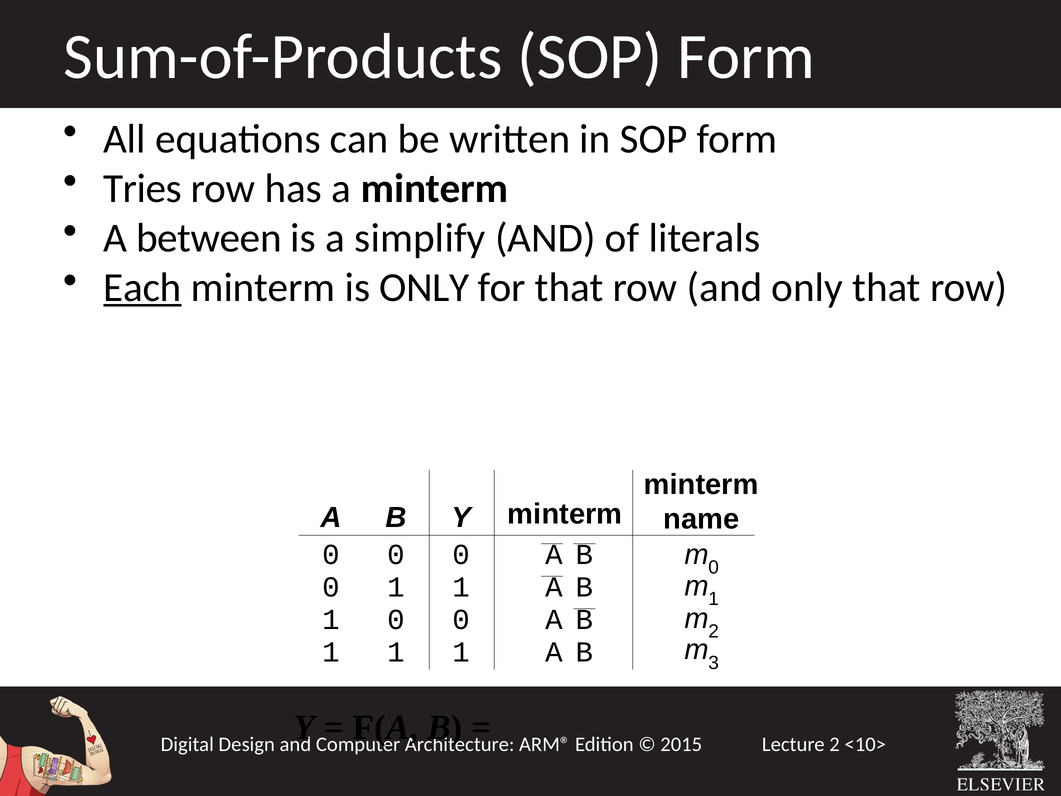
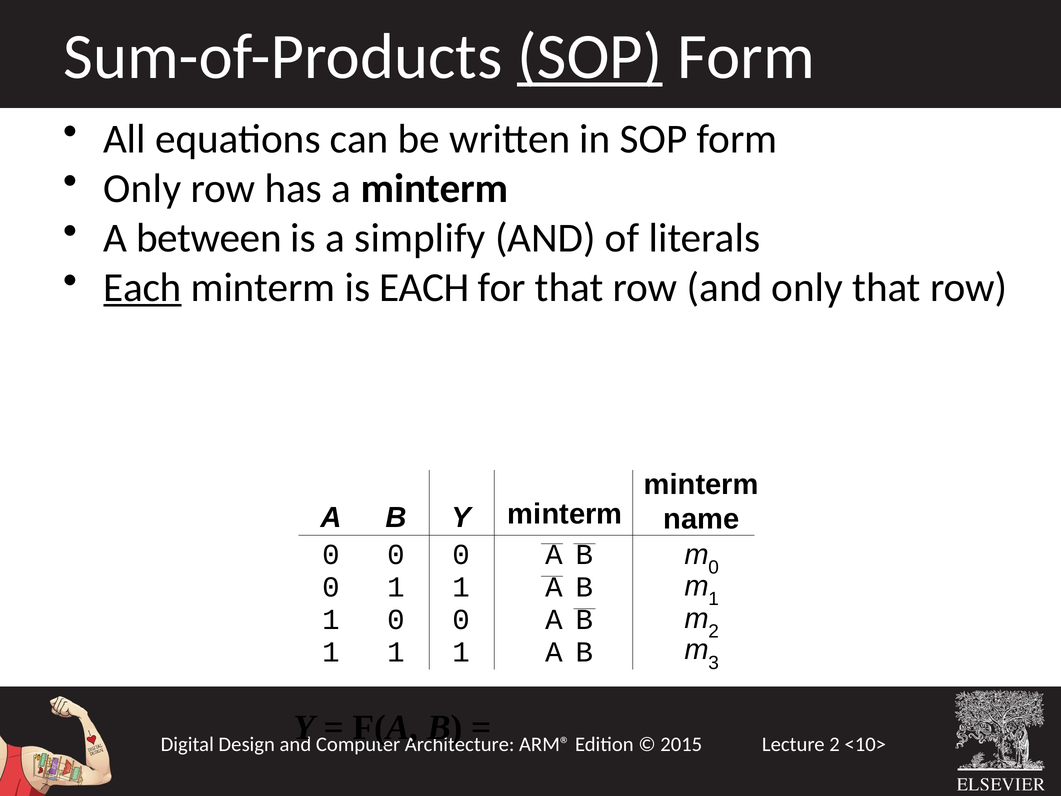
SOP at (590, 57) underline: none -> present
Tries at (143, 188): Tries -> Only
is ONLY: ONLY -> EACH
